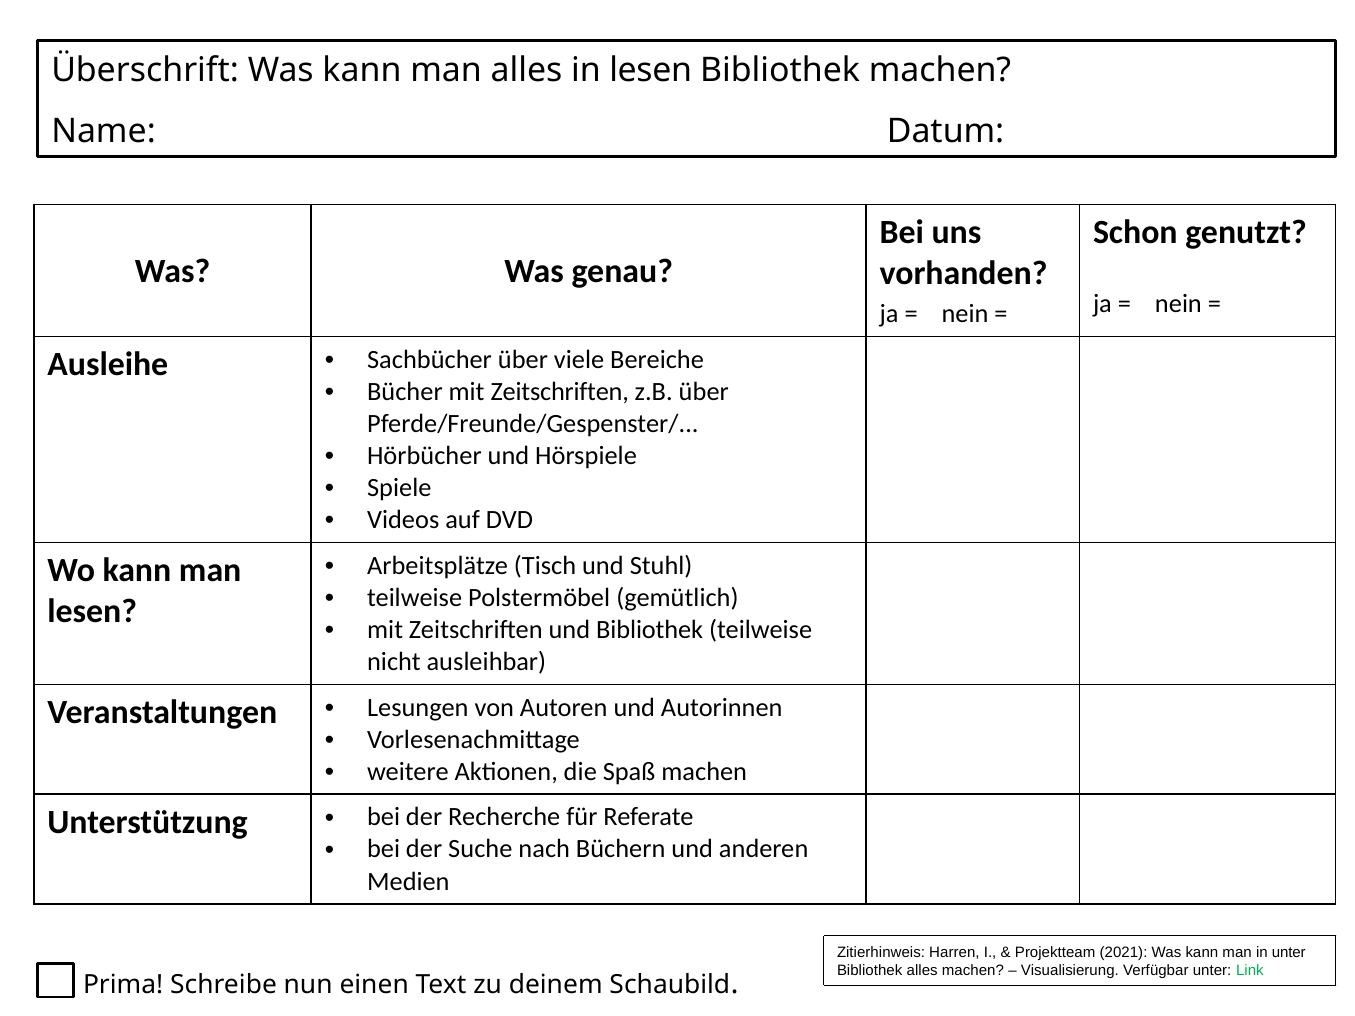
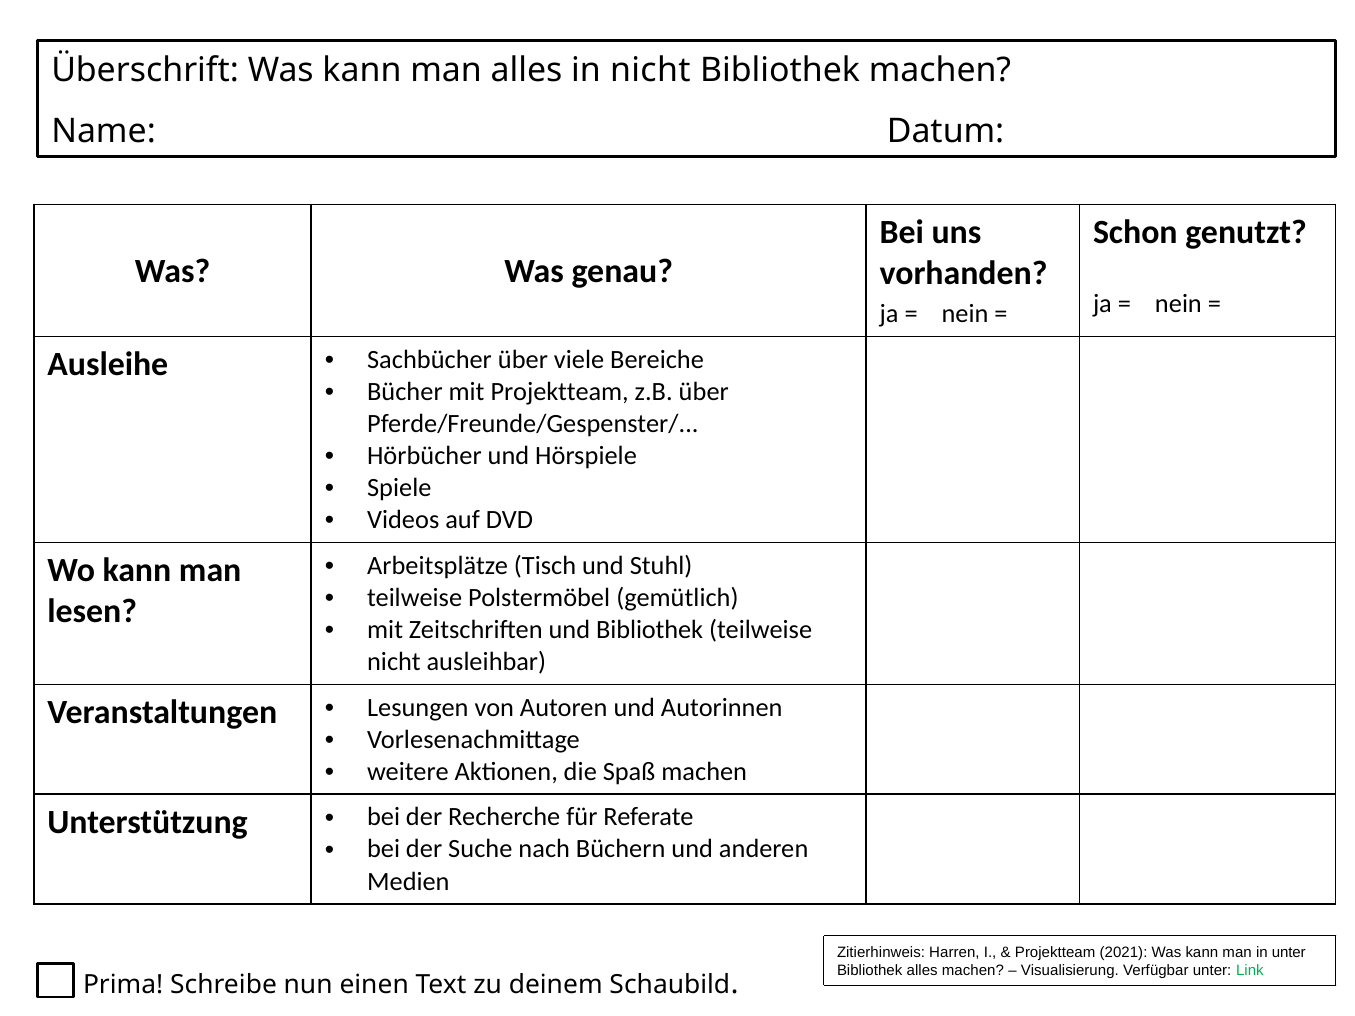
in lesen: lesen -> nicht
Bücher mit Zeitschriften: Zeitschriften -> Projektteam
